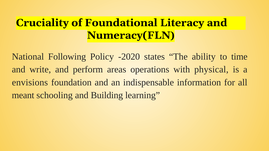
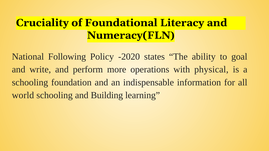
time: time -> goal
areas: areas -> more
envisions at (30, 82): envisions -> schooling
meant: meant -> world
